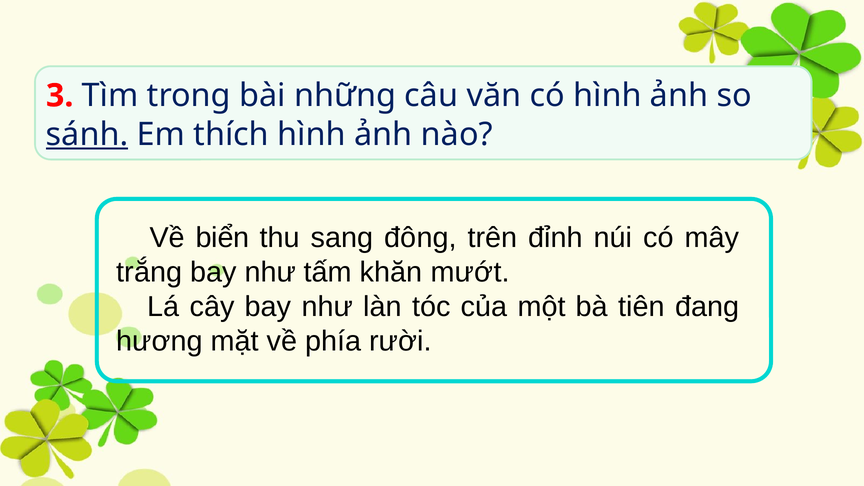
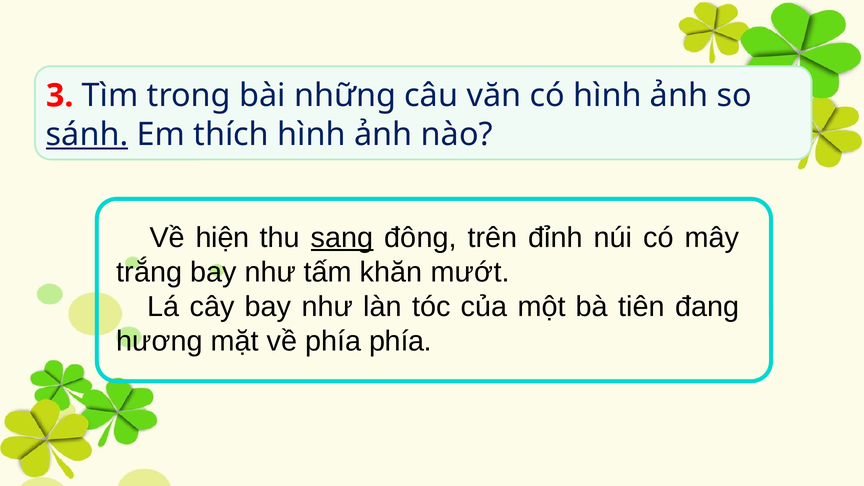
biển: biển -> hiện
sang underline: none -> present
phía rười: rười -> phía
